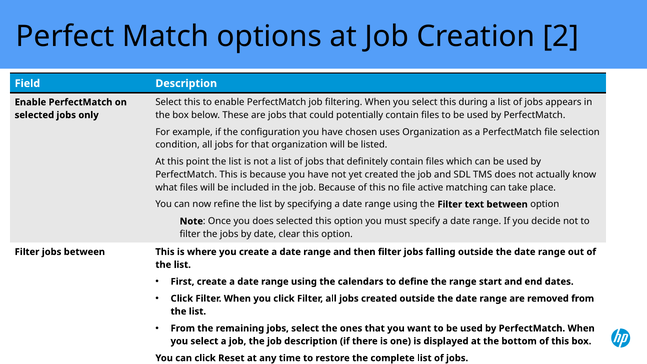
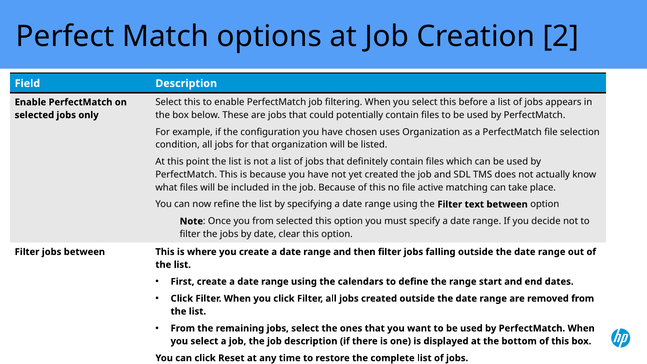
during: during -> before
you does: does -> from
